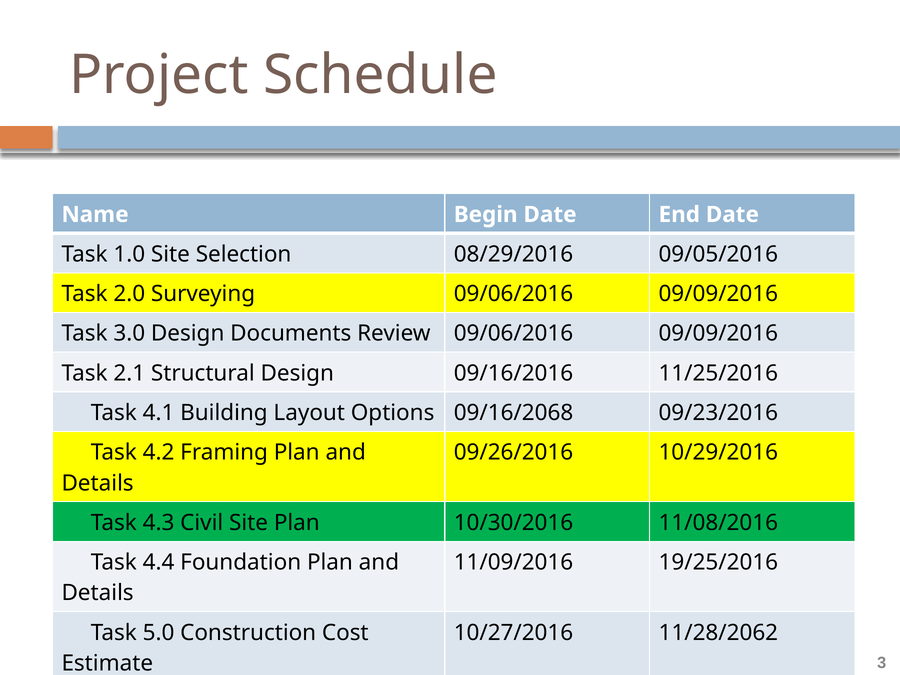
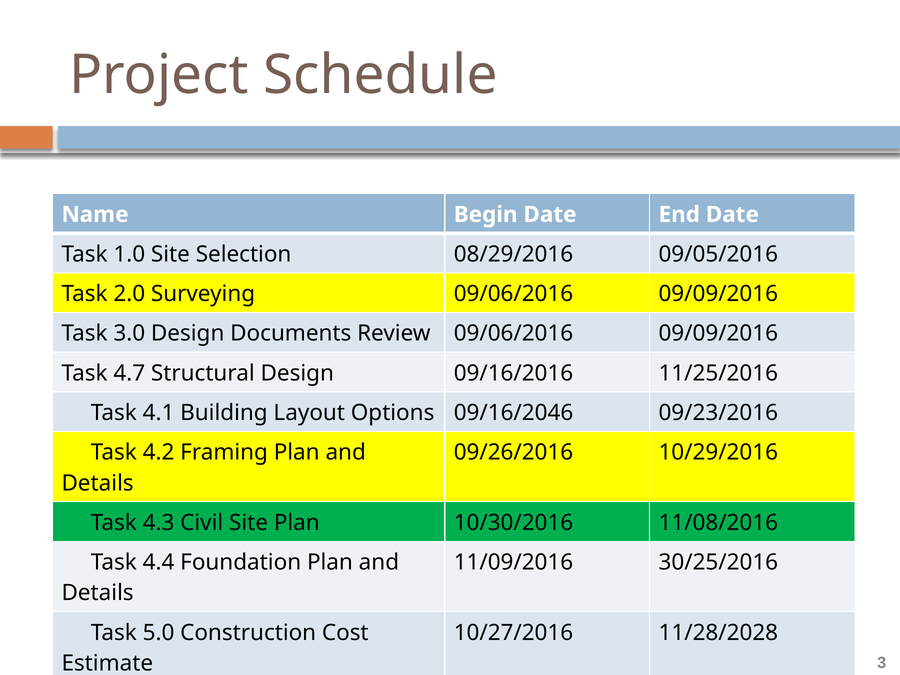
2.1: 2.1 -> 4.7
09/16/2068: 09/16/2068 -> 09/16/2046
19/25/2016: 19/25/2016 -> 30/25/2016
11/28/2062: 11/28/2062 -> 11/28/2028
